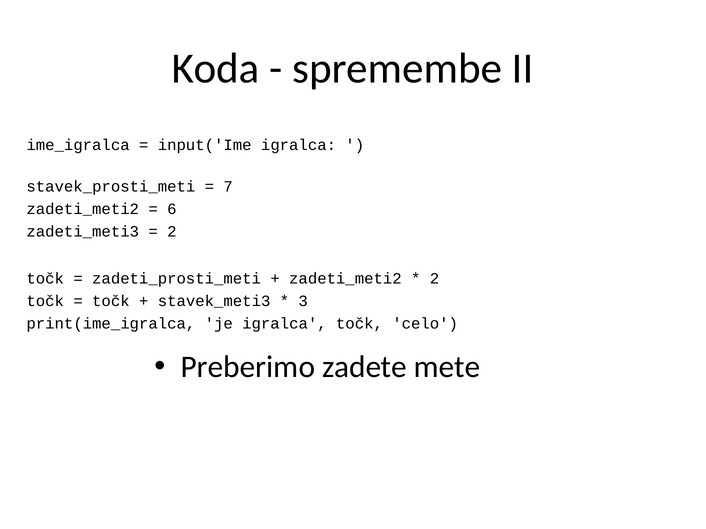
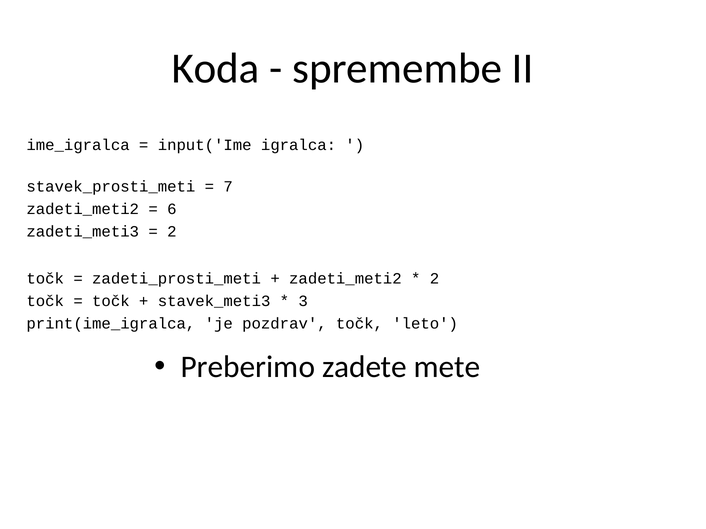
je igralca: igralca -> pozdrav
celo: celo -> leto
